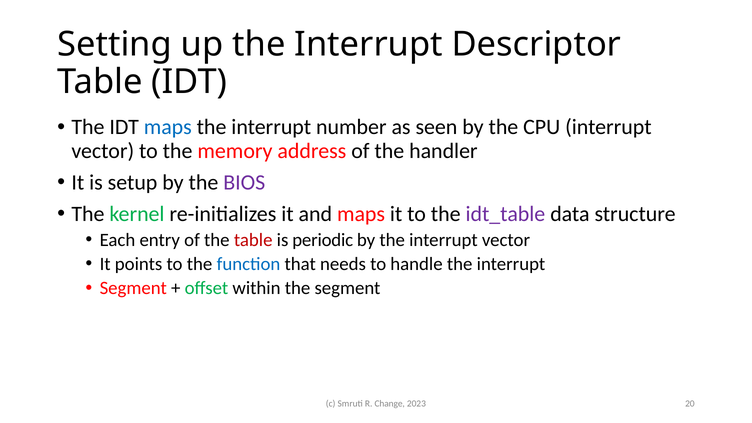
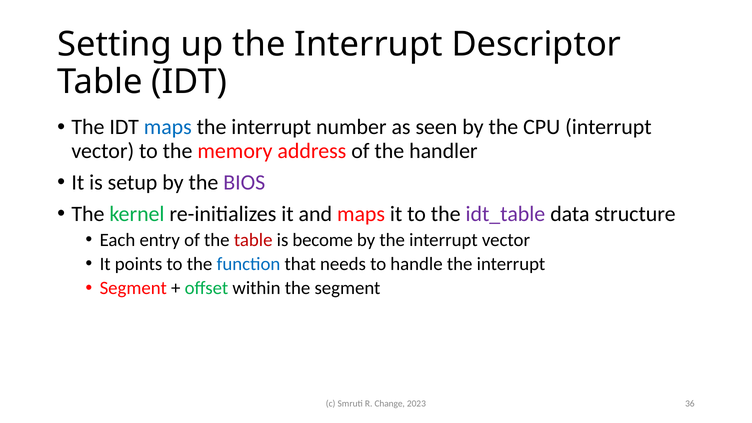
periodic: periodic -> become
20: 20 -> 36
